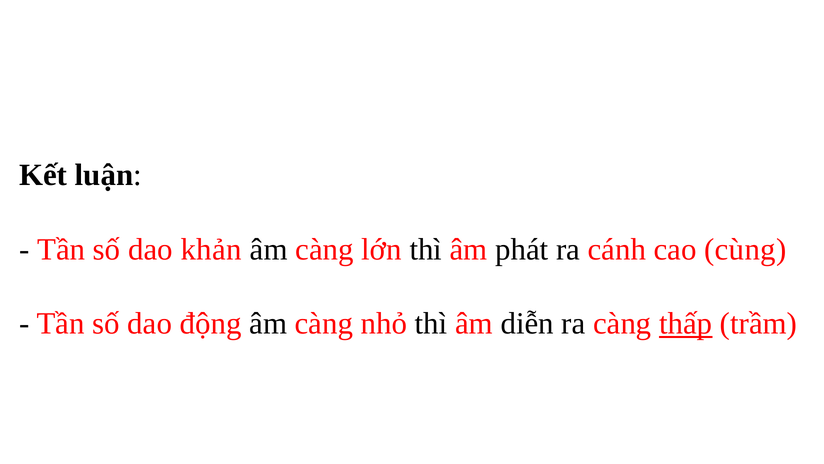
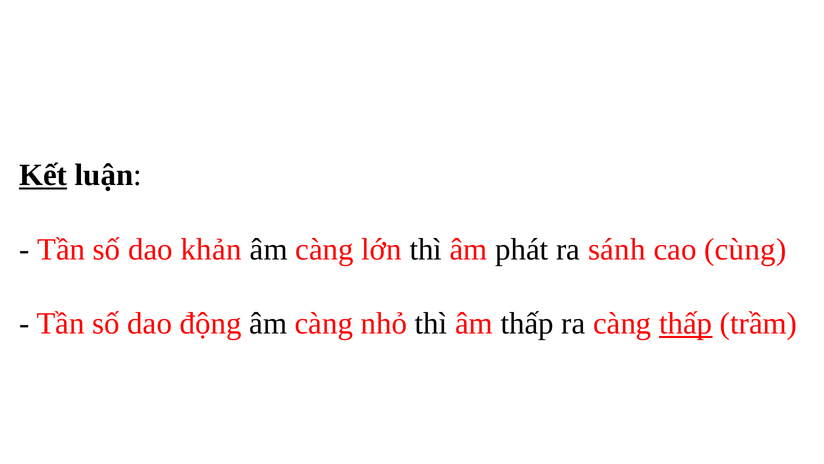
Kết underline: none -> present
cánh: cánh -> sánh
âm diễn: diễn -> thấp
